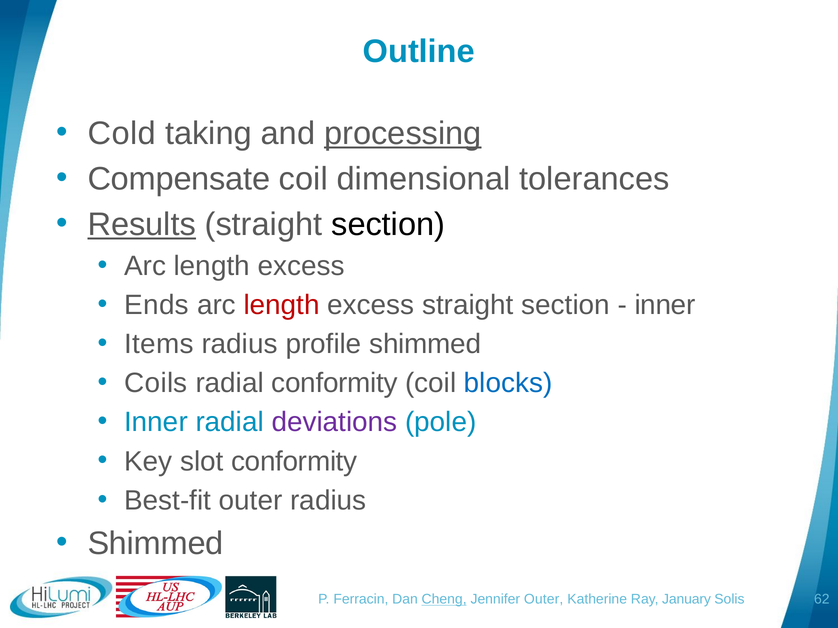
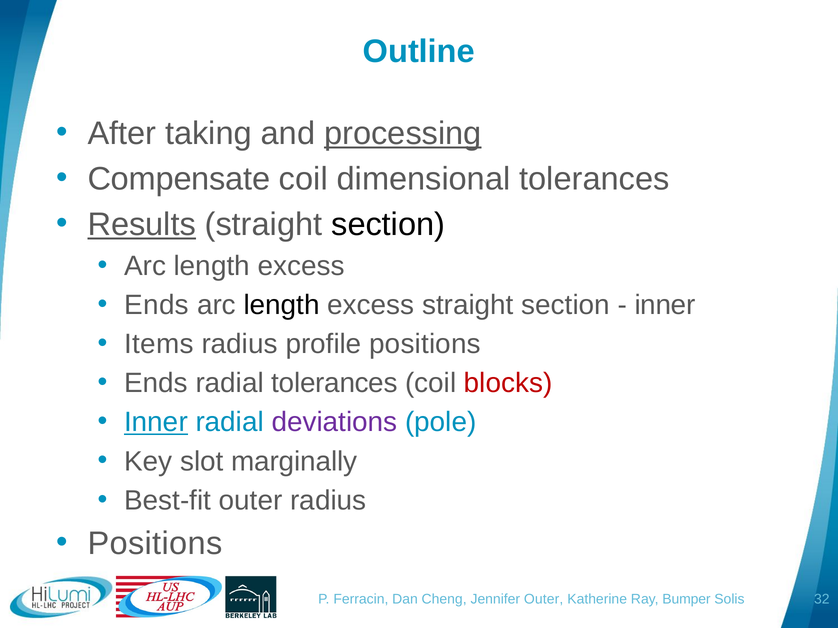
Cold: Cold -> After
length at (282, 305) colour: red -> black
profile shimmed: shimmed -> positions
Coils at (156, 383): Coils -> Ends
radial conformity: conformity -> tolerances
blocks colour: blue -> red
Inner at (156, 423) underline: none -> present
slot conformity: conformity -> marginally
Shimmed at (155, 544): Shimmed -> Positions
Cheng underline: present -> none
January: January -> Bumper
62: 62 -> 32
